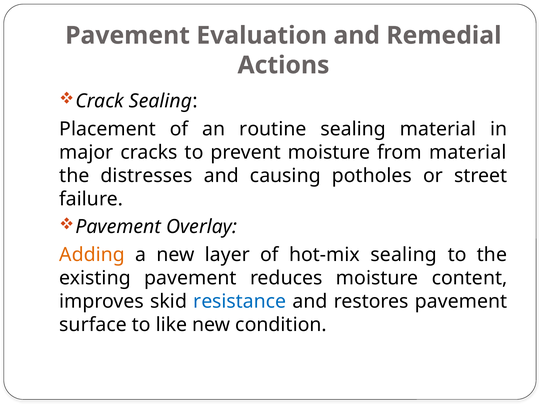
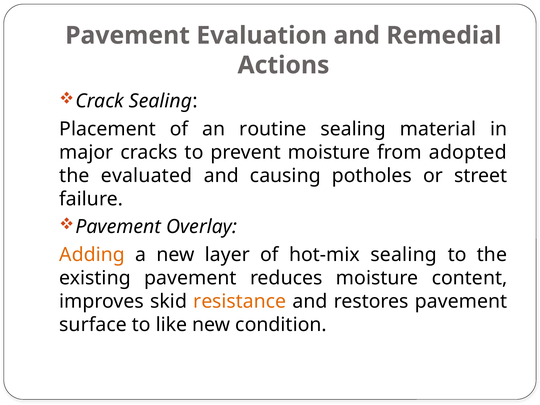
from material: material -> adopted
distresses: distresses -> evaluated
resistance colour: blue -> orange
